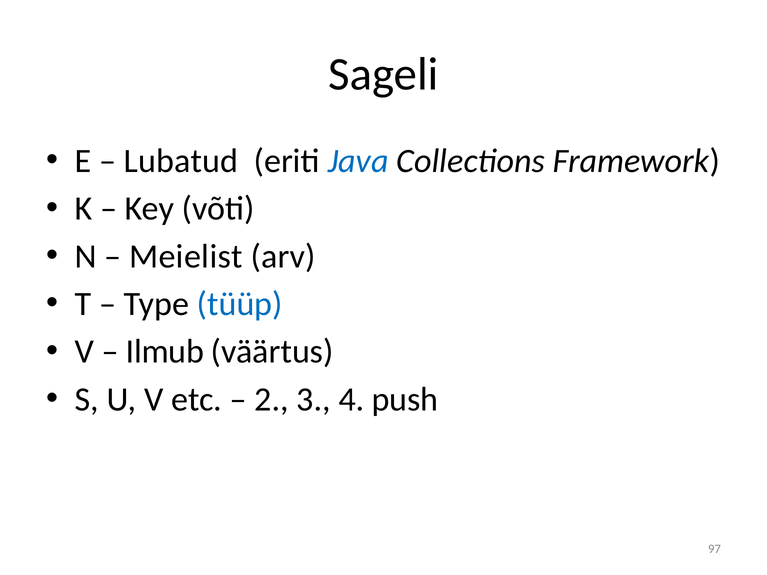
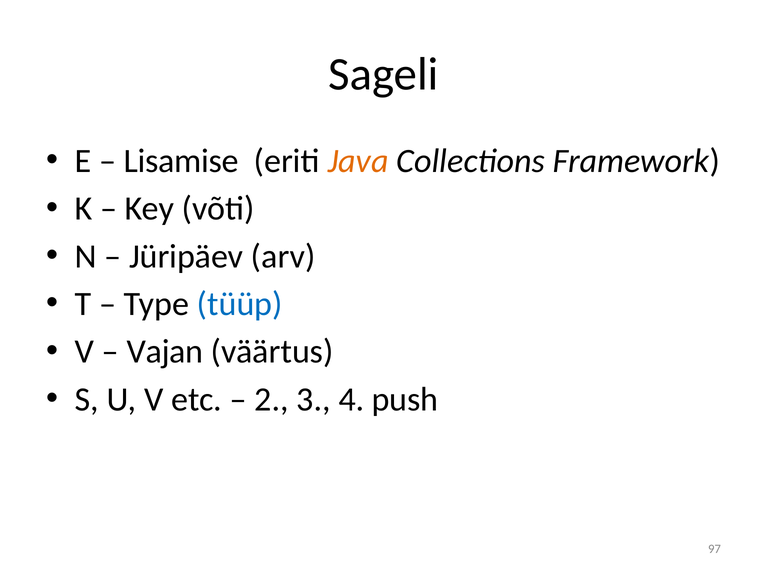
Lubatud: Lubatud -> Lisamise
Java colour: blue -> orange
Meielist: Meielist -> Jüripäev
Ilmub: Ilmub -> Vajan
